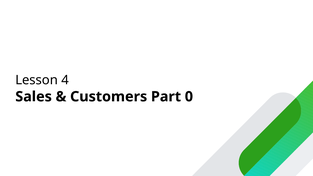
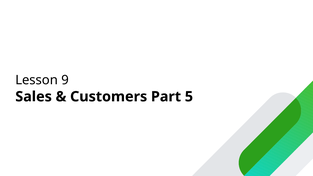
4: 4 -> 9
0: 0 -> 5
